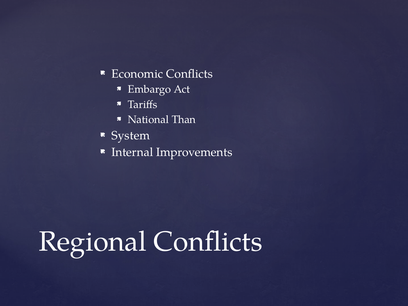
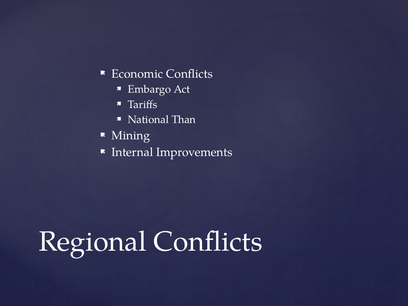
System: System -> Mining
